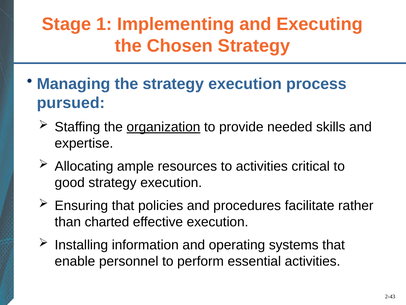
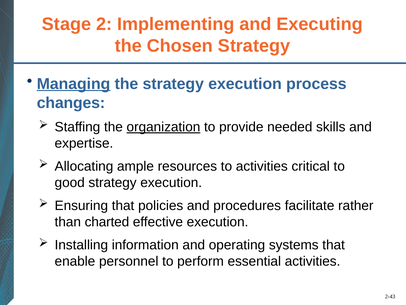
1: 1 -> 2
Managing underline: none -> present
pursued: pursued -> changes
